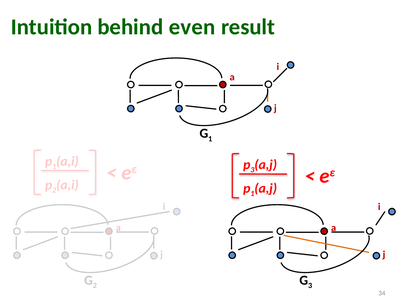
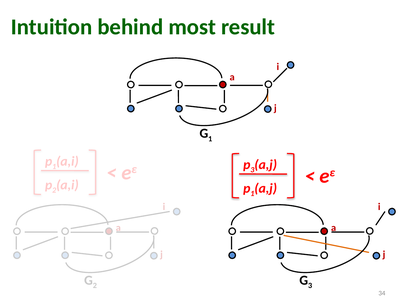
even: even -> most
